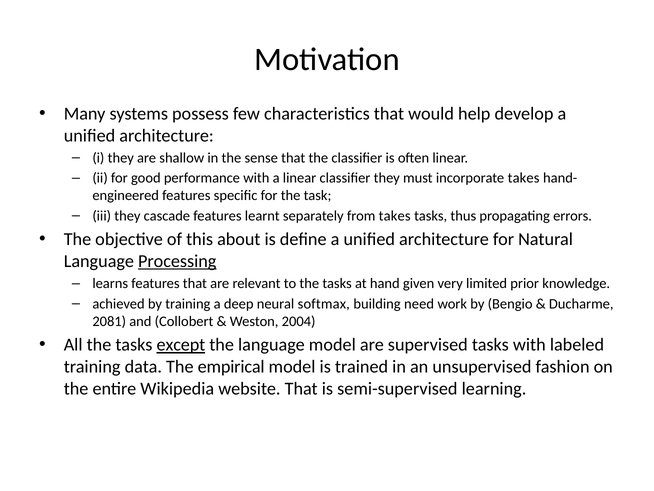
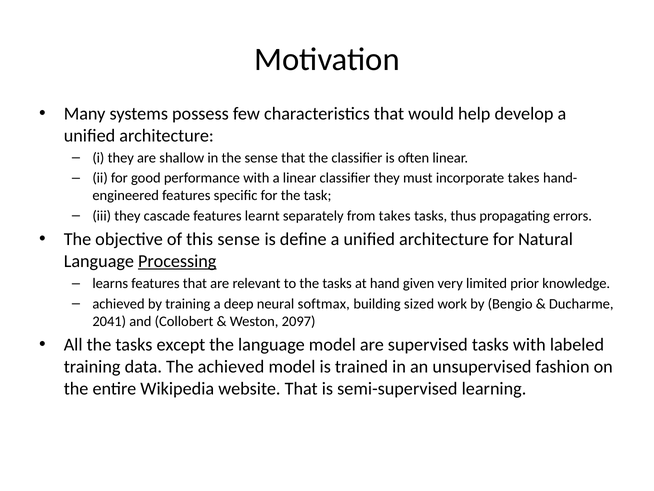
this about: about -> sense
need: need -> sized
2081: 2081 -> 2041
2004: 2004 -> 2097
except underline: present -> none
The empirical: empirical -> achieved
